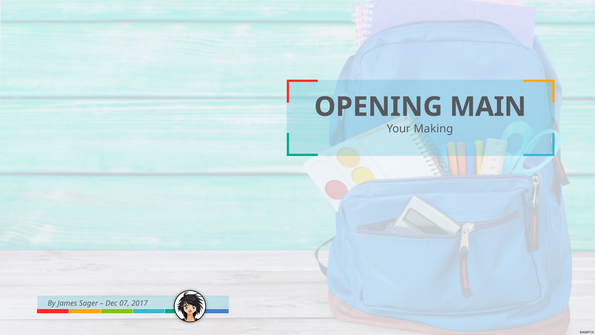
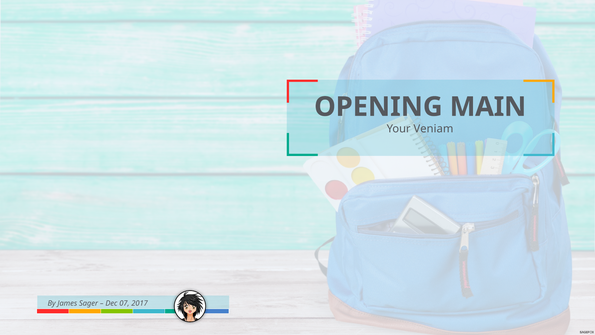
Making: Making -> Veniam
